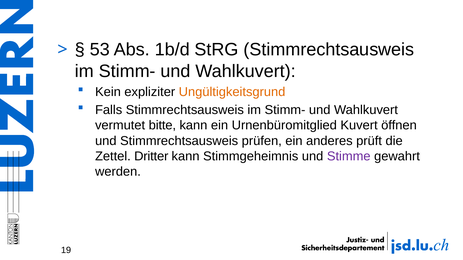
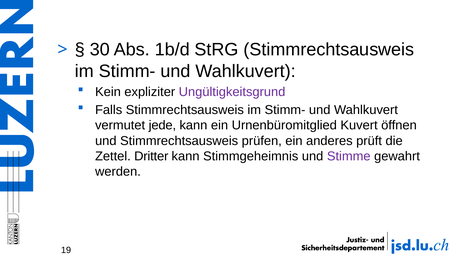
53: 53 -> 30
Ungültigkeitsgrund colour: orange -> purple
bitte: bitte -> jede
